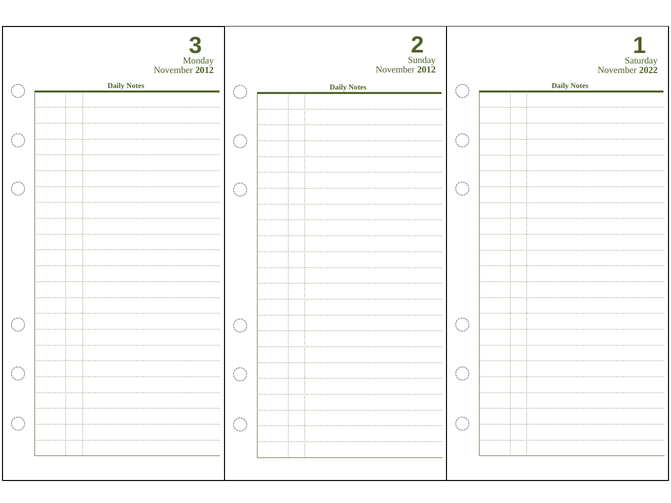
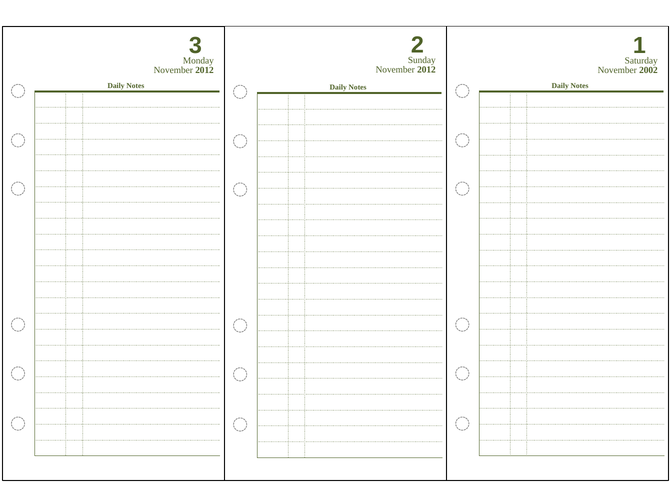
2022: 2022 -> 2002
